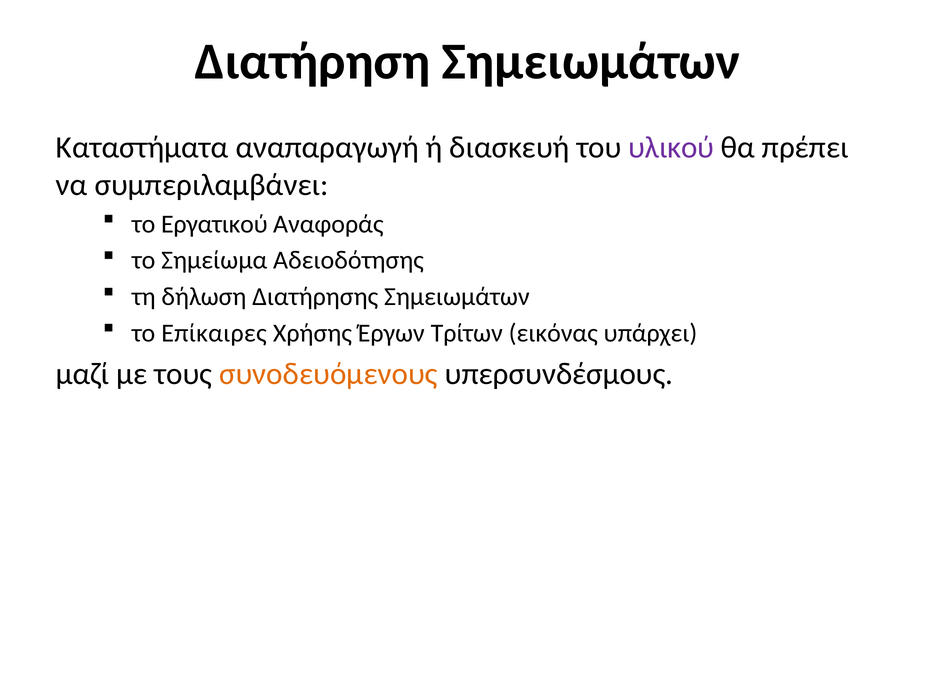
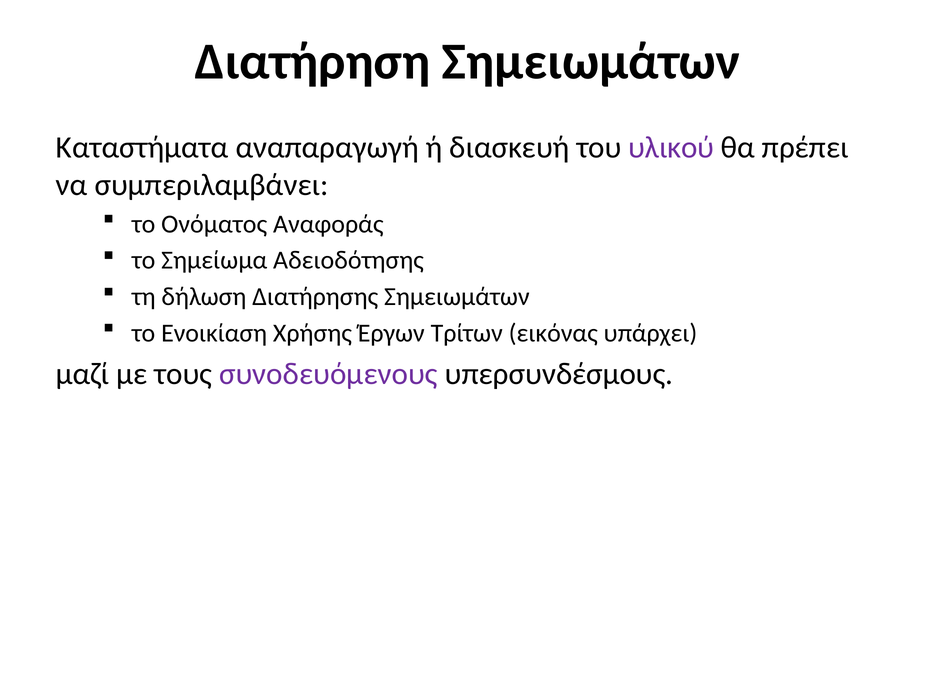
Εργατικού: Εργατικού -> Ονόματος
Επίκαιρες: Επίκαιρες -> Ενοικίαση
συνοδευόμενους colour: orange -> purple
